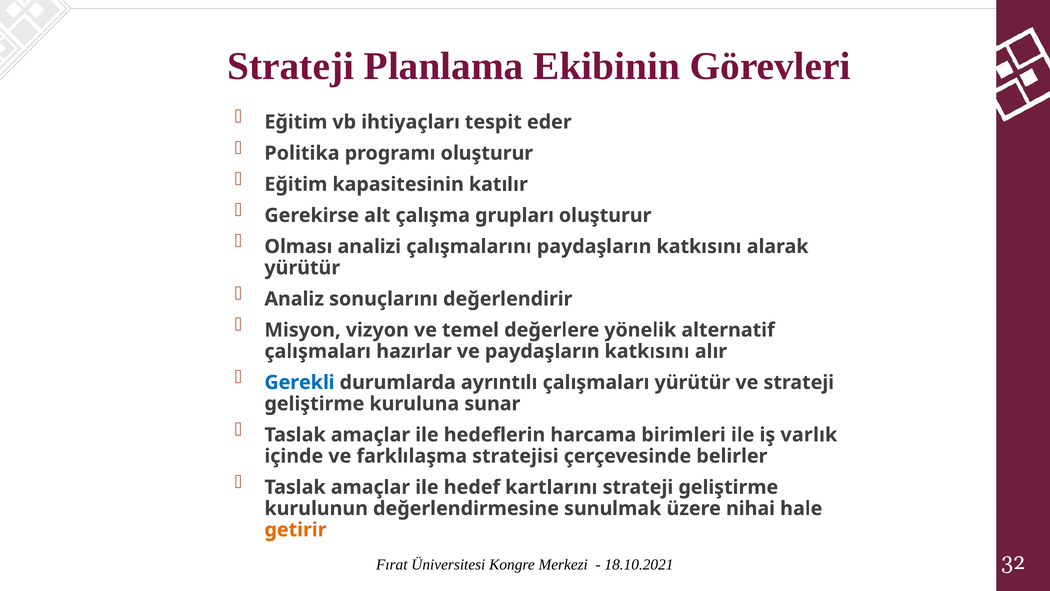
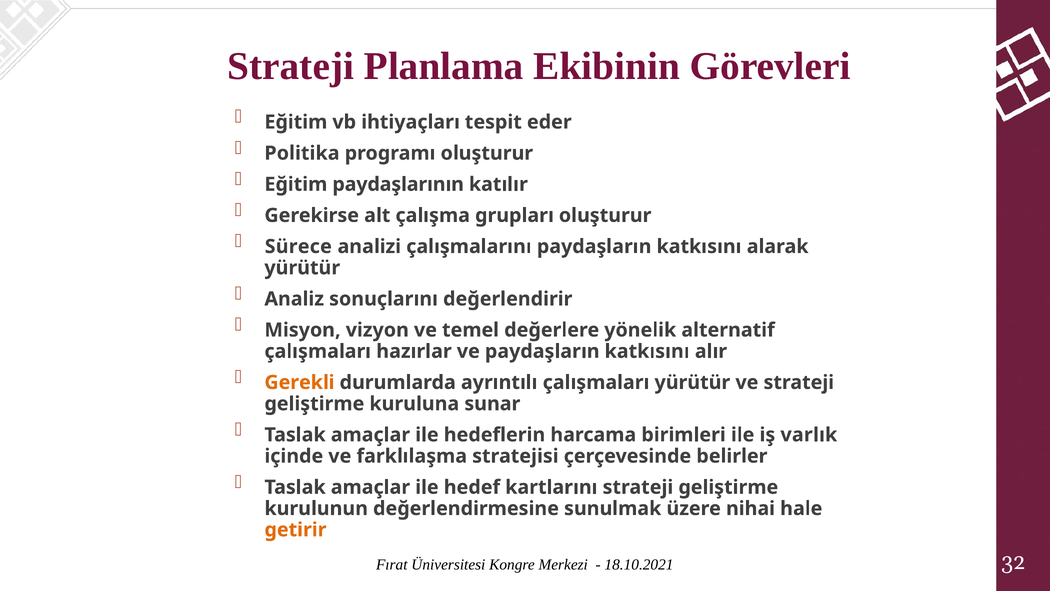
kapasitesinin: kapasitesinin -> paydaşlarının
Olması: Olması -> Sürece
Gerekli colour: blue -> orange
